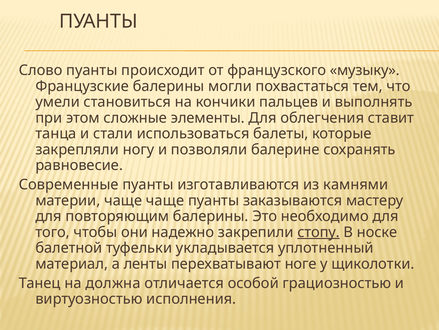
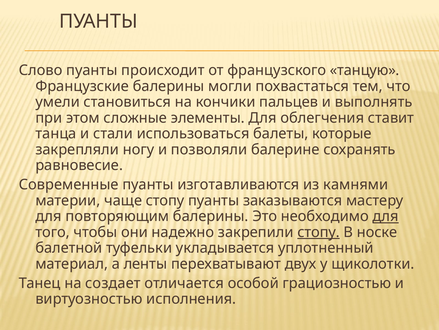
музыку: музыку -> танцую
чаще чаще: чаще -> стопу
для at (386, 216) underline: none -> present
ноге: ноге -> двух
должна: должна -> создает
